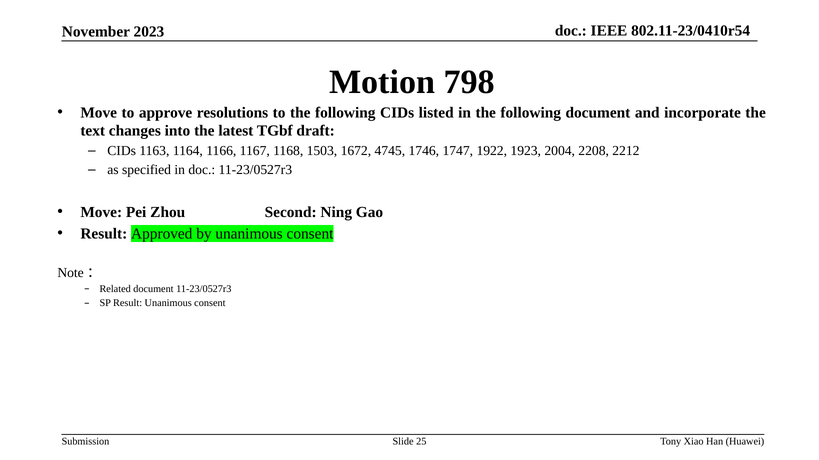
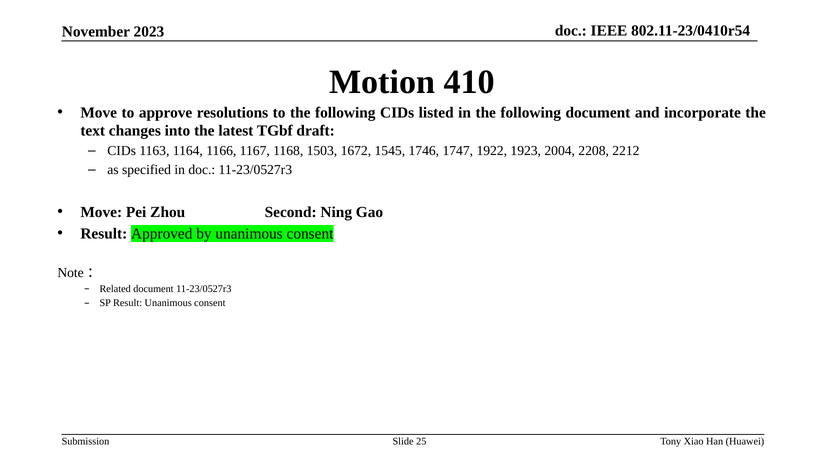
798: 798 -> 410
4745: 4745 -> 1545
